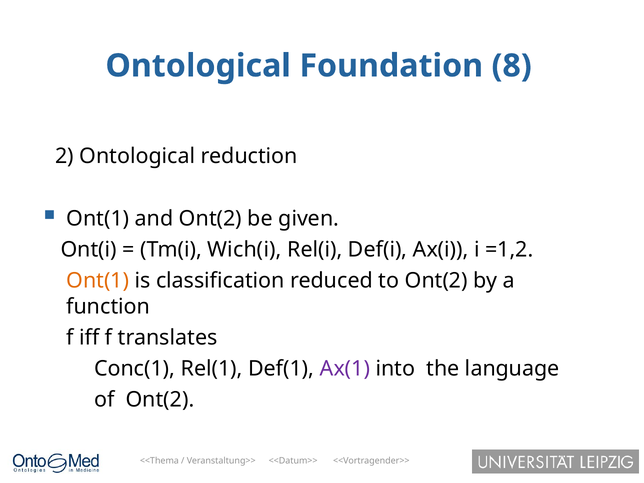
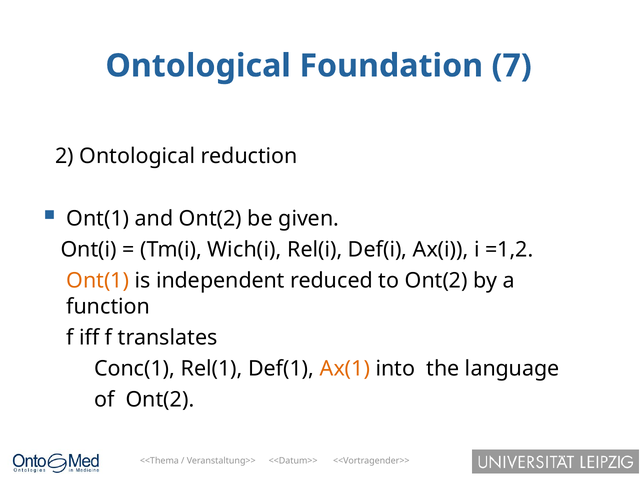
8: 8 -> 7
classification: classification -> independent
Ax(1 colour: purple -> orange
